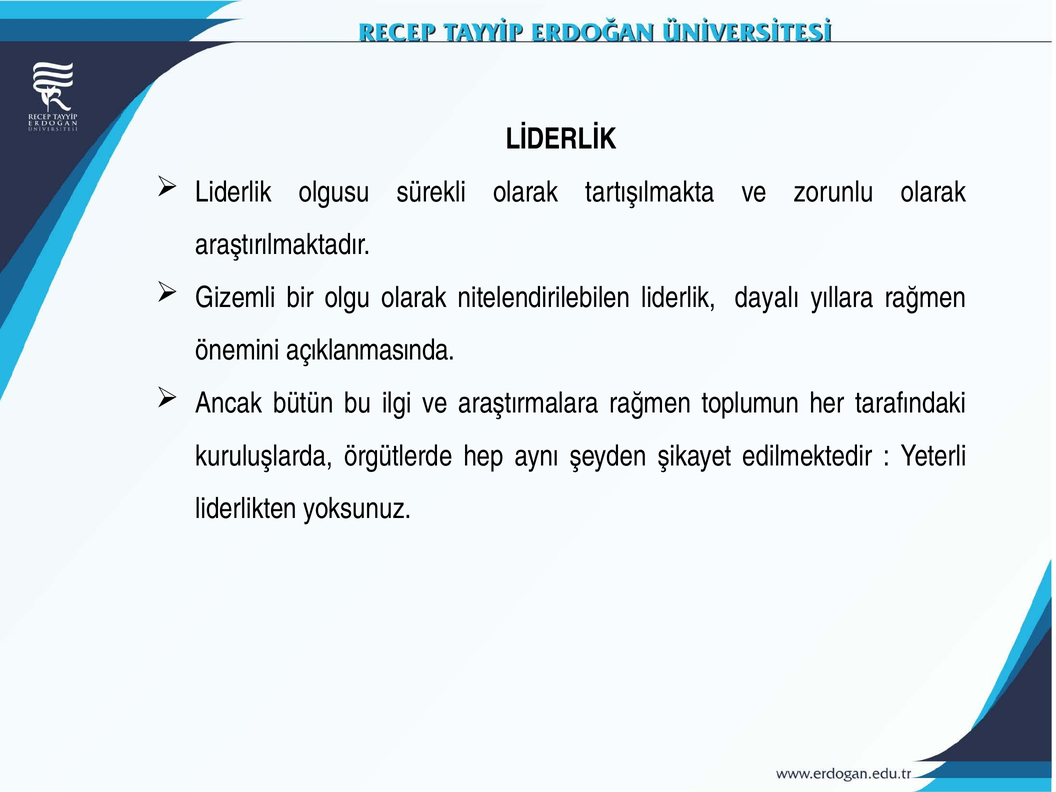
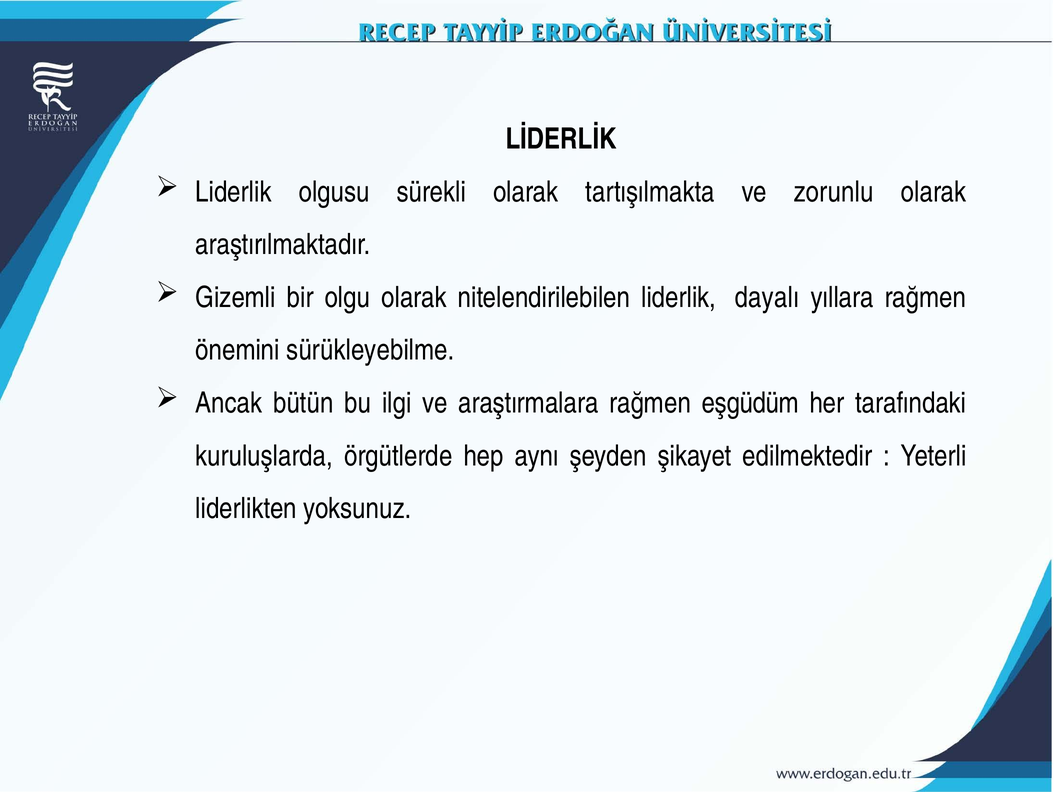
açıklanmasında: açıklanmasında -> sürükleyebilme
toplumun: toplumun -> eşgüdüm
